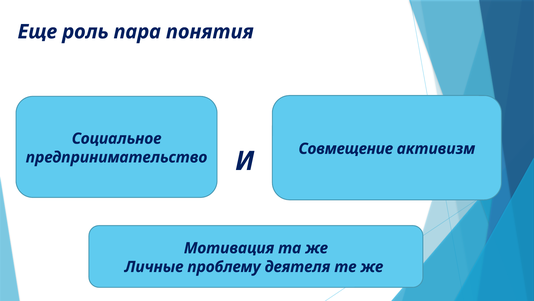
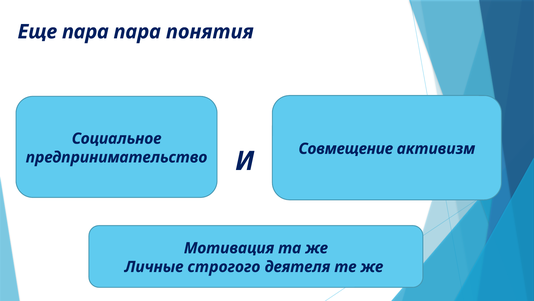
Еще роль: роль -> пара
проблему: проблему -> строгого
